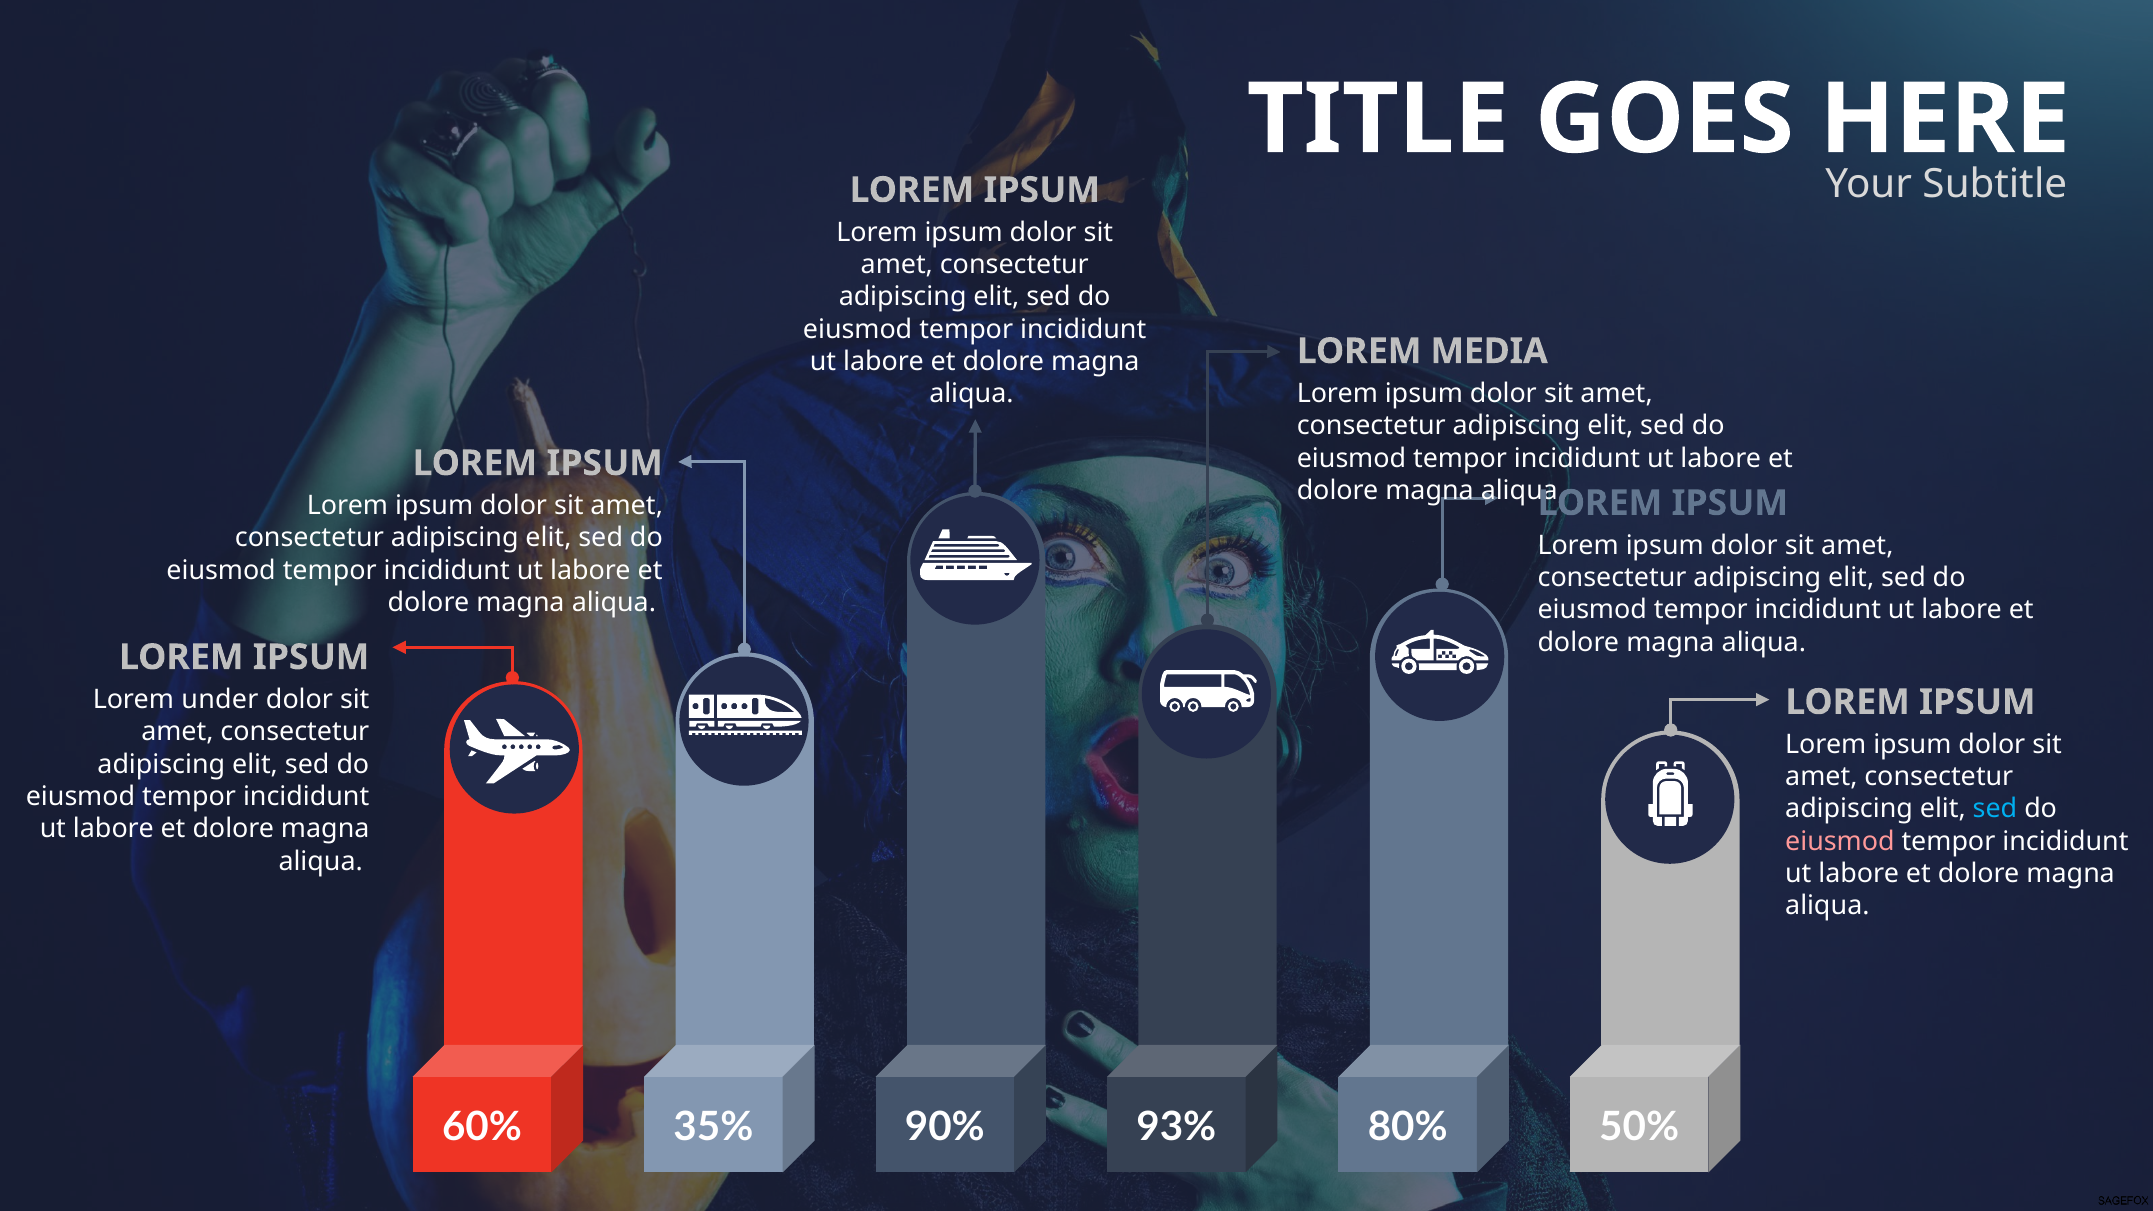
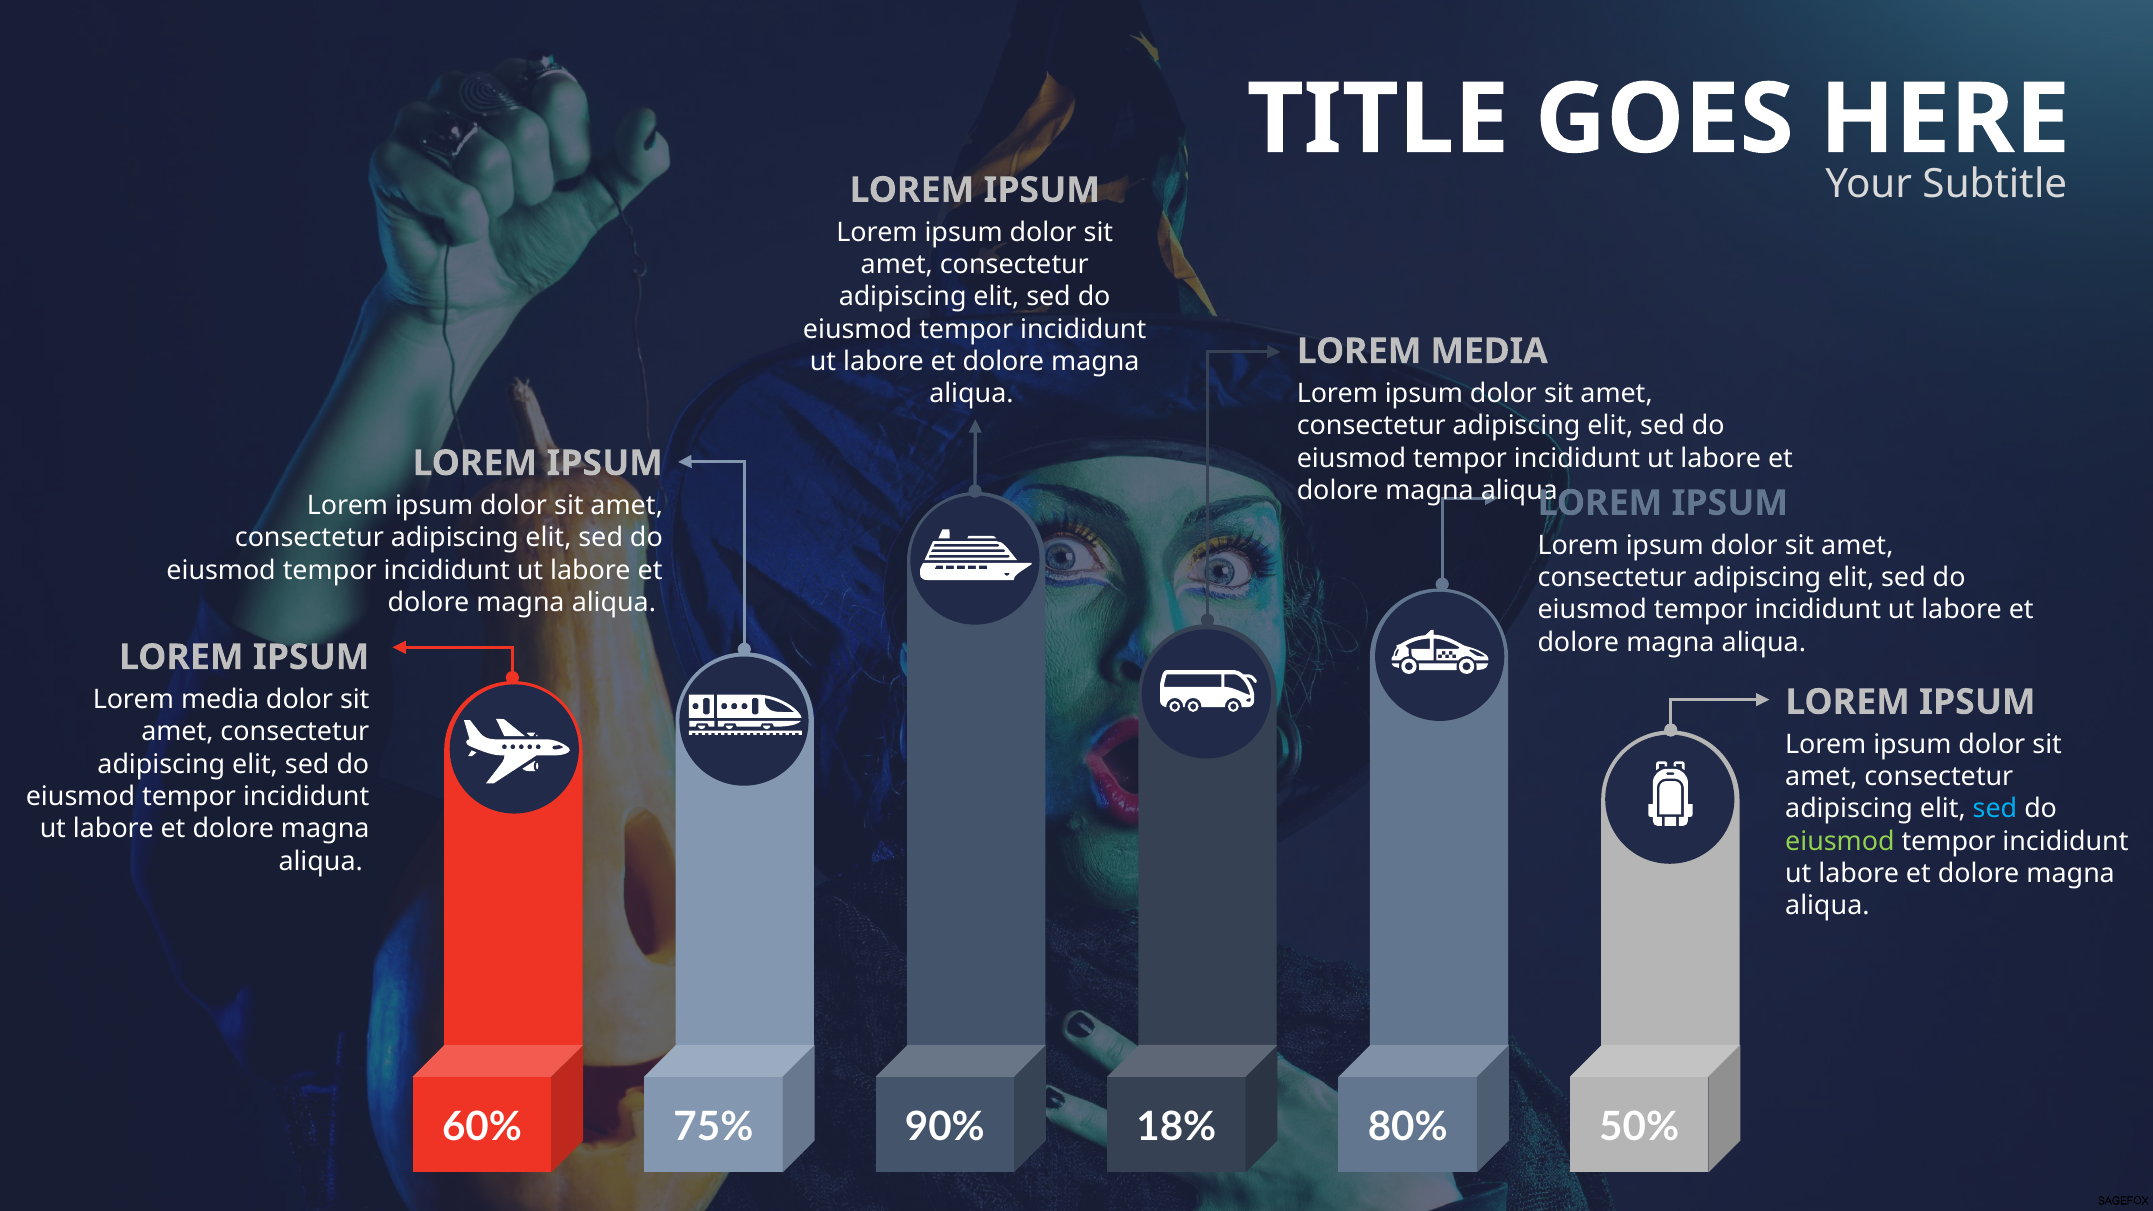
under at (220, 700): under -> media
eiusmod at (1840, 841) colour: pink -> light green
35%: 35% -> 75%
93%: 93% -> 18%
